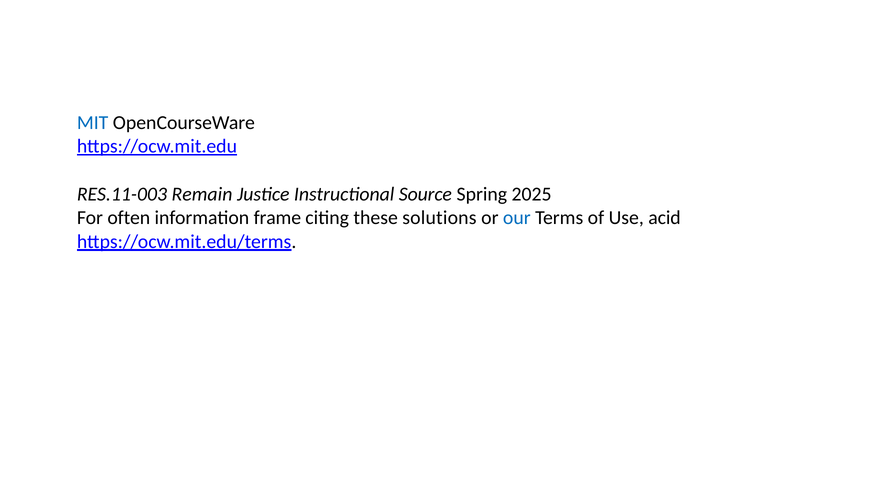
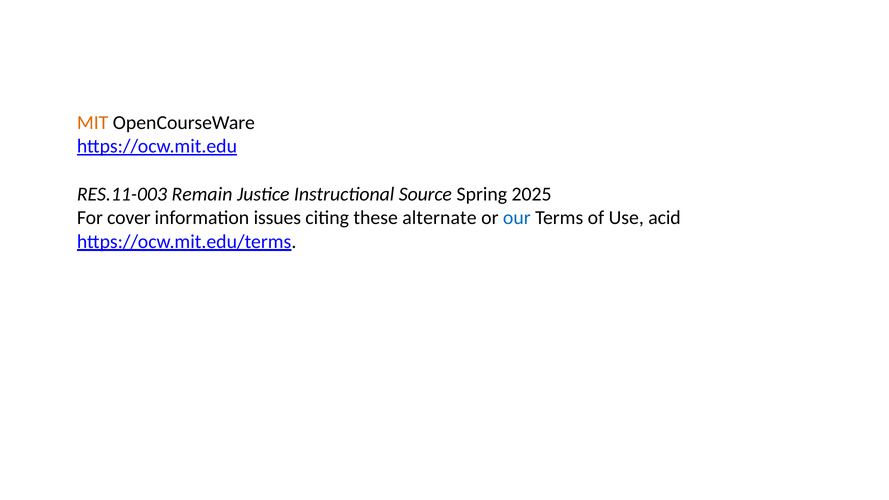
MIT colour: blue -> orange
often: often -> cover
frame: frame -> issues
solutions: solutions -> alternate
